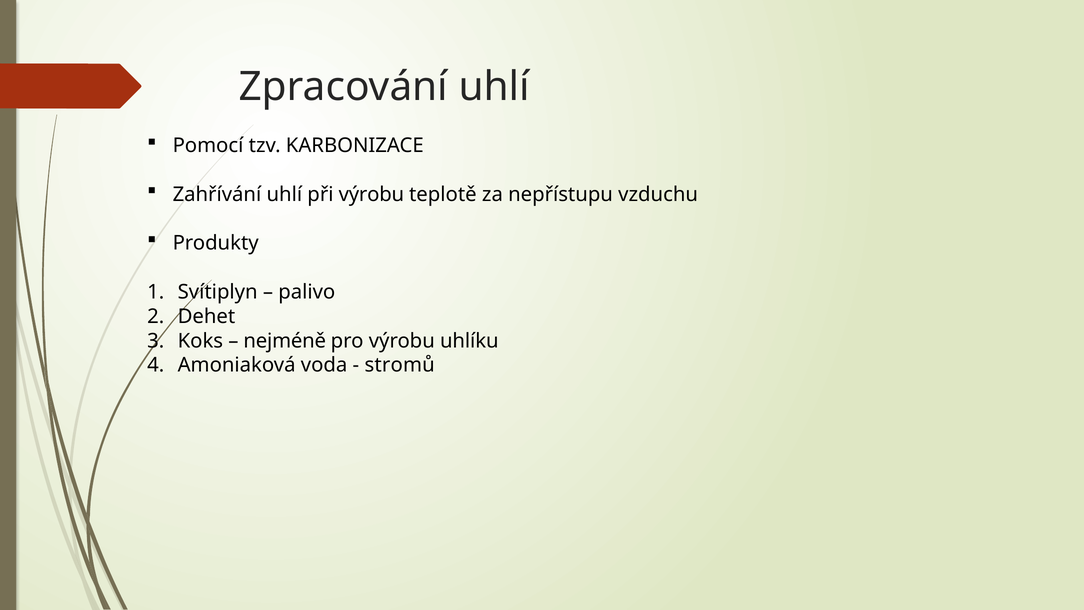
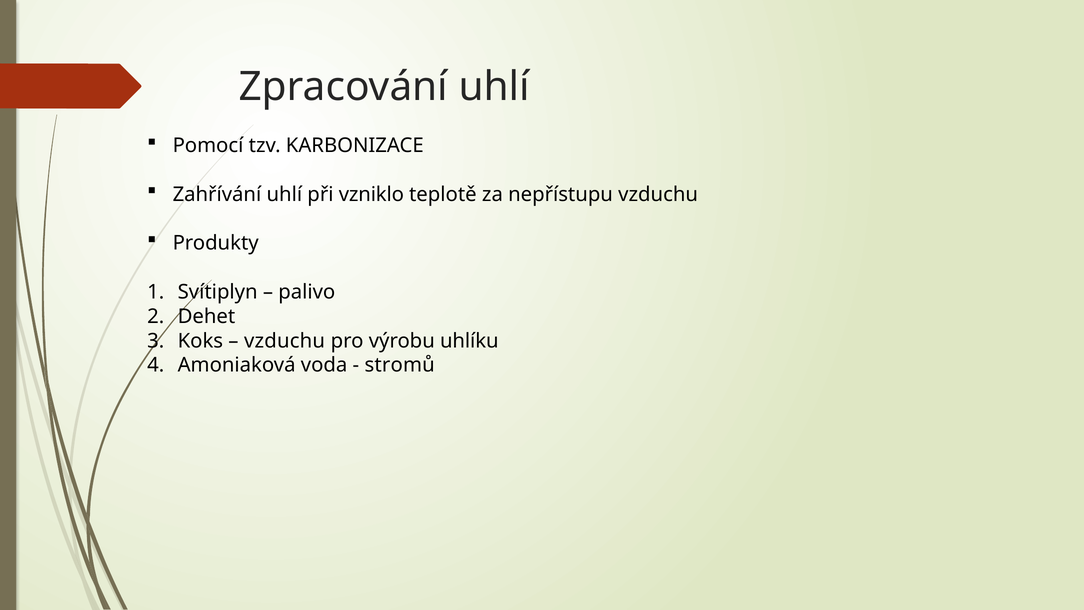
při výrobu: výrobu -> vzniklo
nejméně at (285, 341): nejméně -> vzduchu
